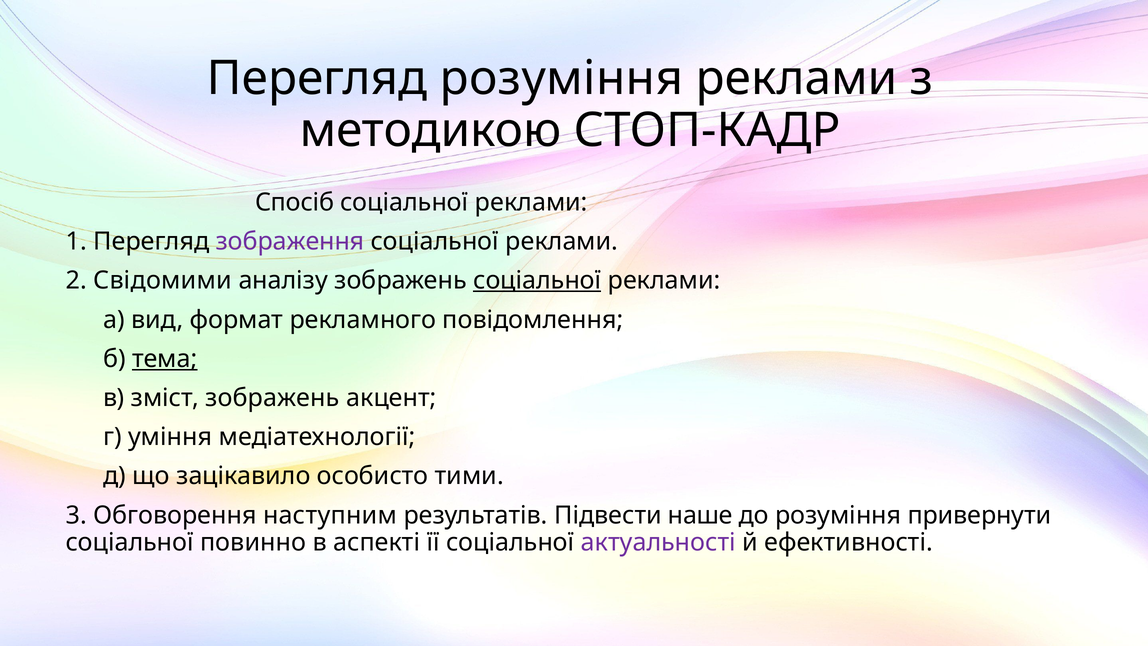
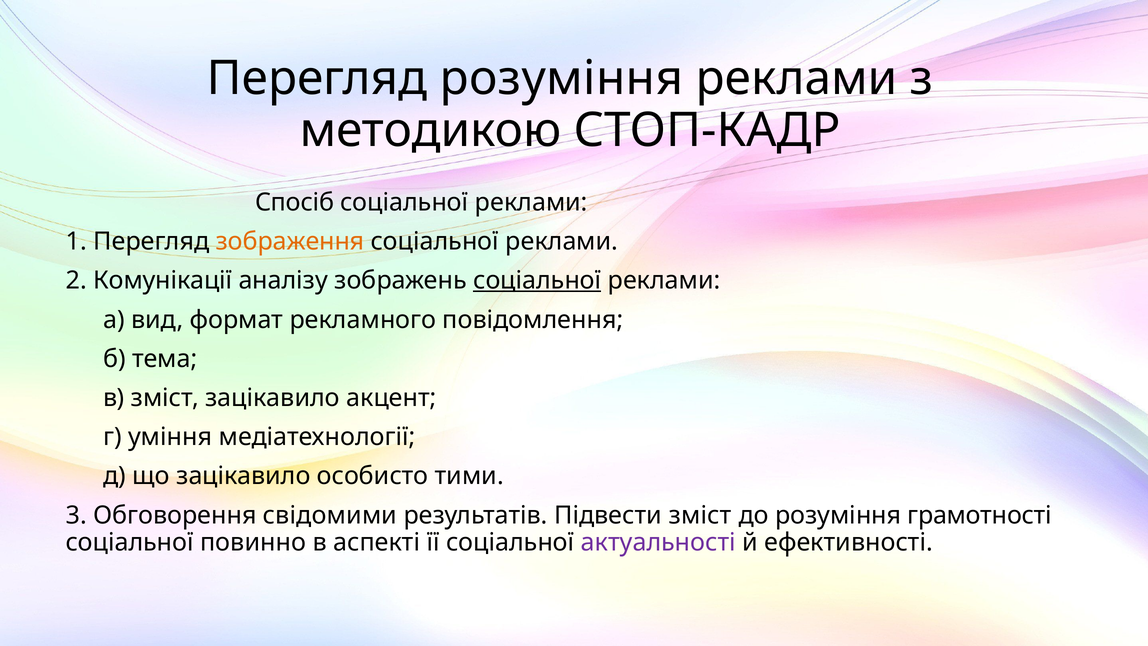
зображення colour: purple -> orange
Свідомими: Свідомими -> Комунікації
тема underline: present -> none
зміст зображень: зображень -> зацікавило
наступним: наступним -> свідомими
Підвести наше: наше -> зміст
привернути: привернути -> грамотності
